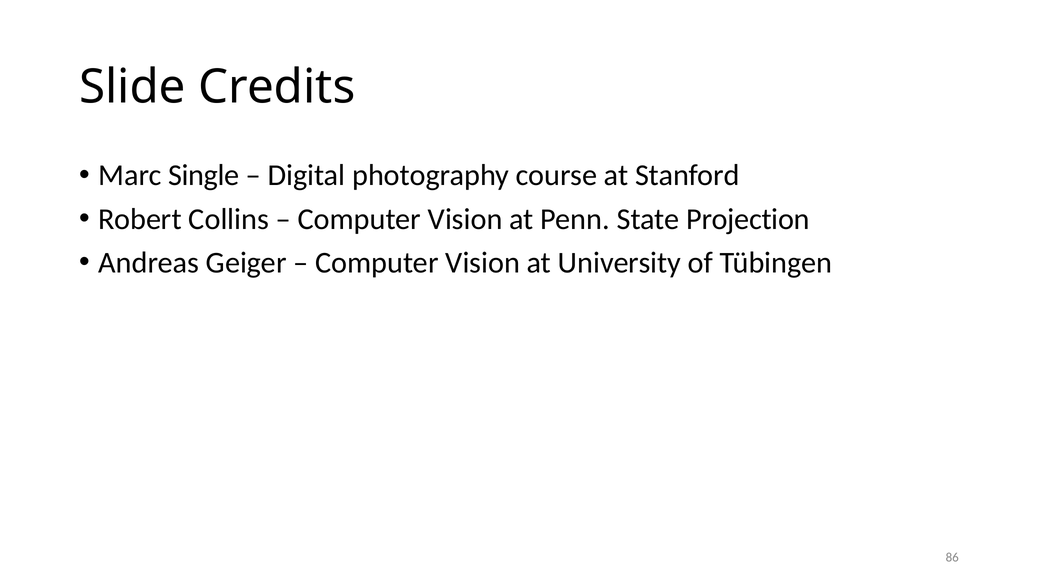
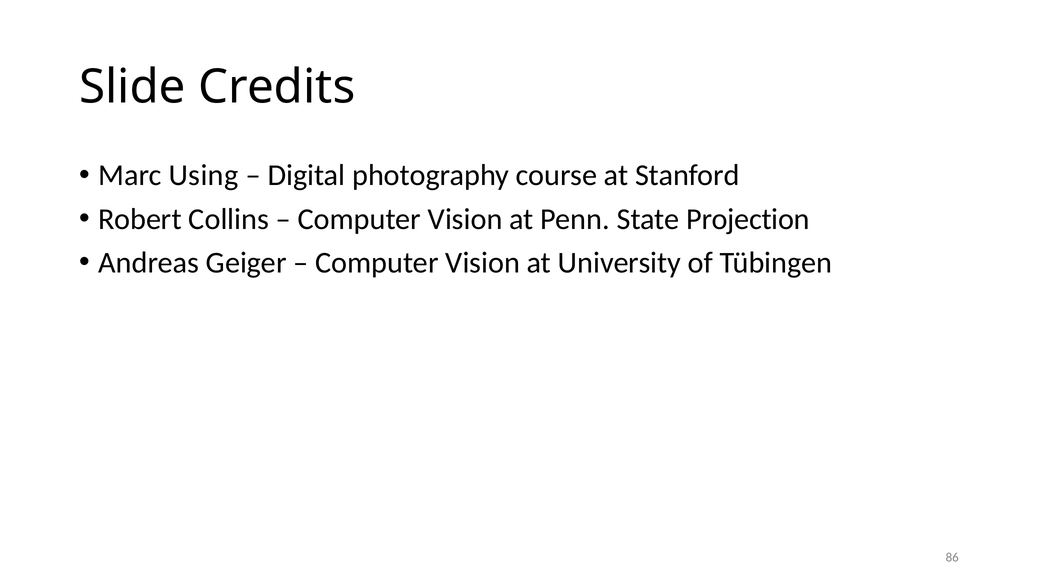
Single: Single -> Using
